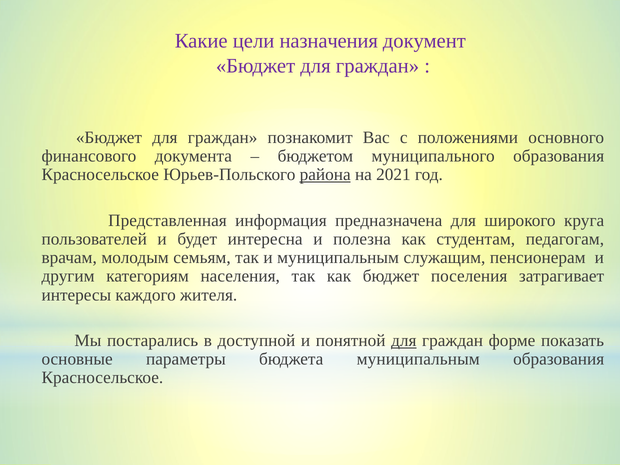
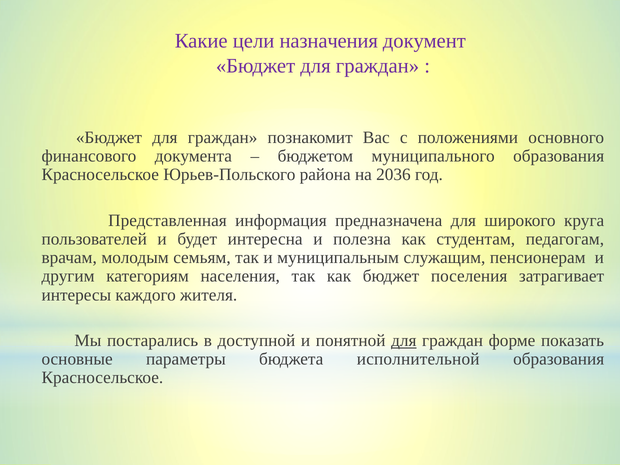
района underline: present -> none
2021: 2021 -> 2036
бюджета муниципальным: муниципальным -> исполнительной
